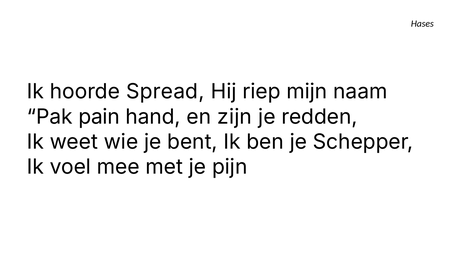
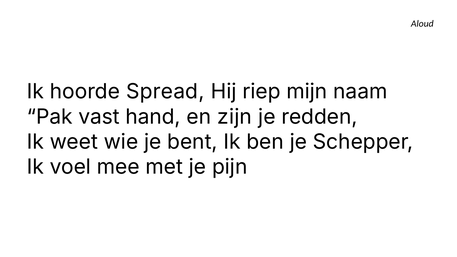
Hases: Hases -> Aloud
pain: pain -> vast
